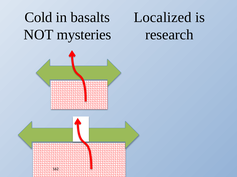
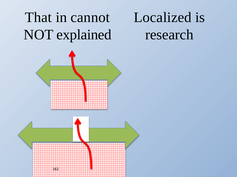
Cold: Cold -> That
basalts: basalts -> cannot
mysteries: mysteries -> explained
